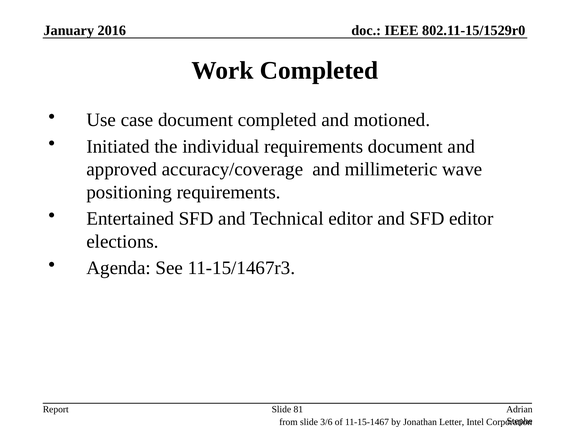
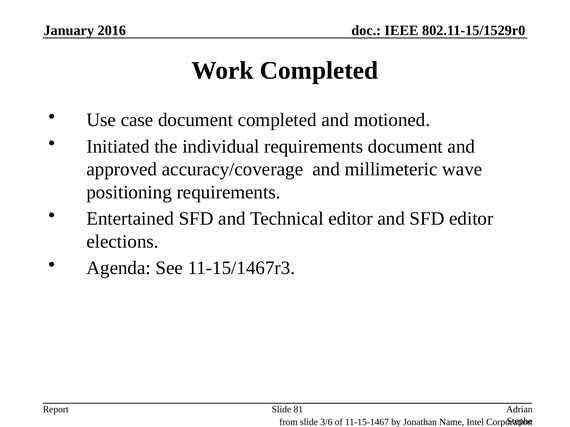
Letter: Letter -> Name
